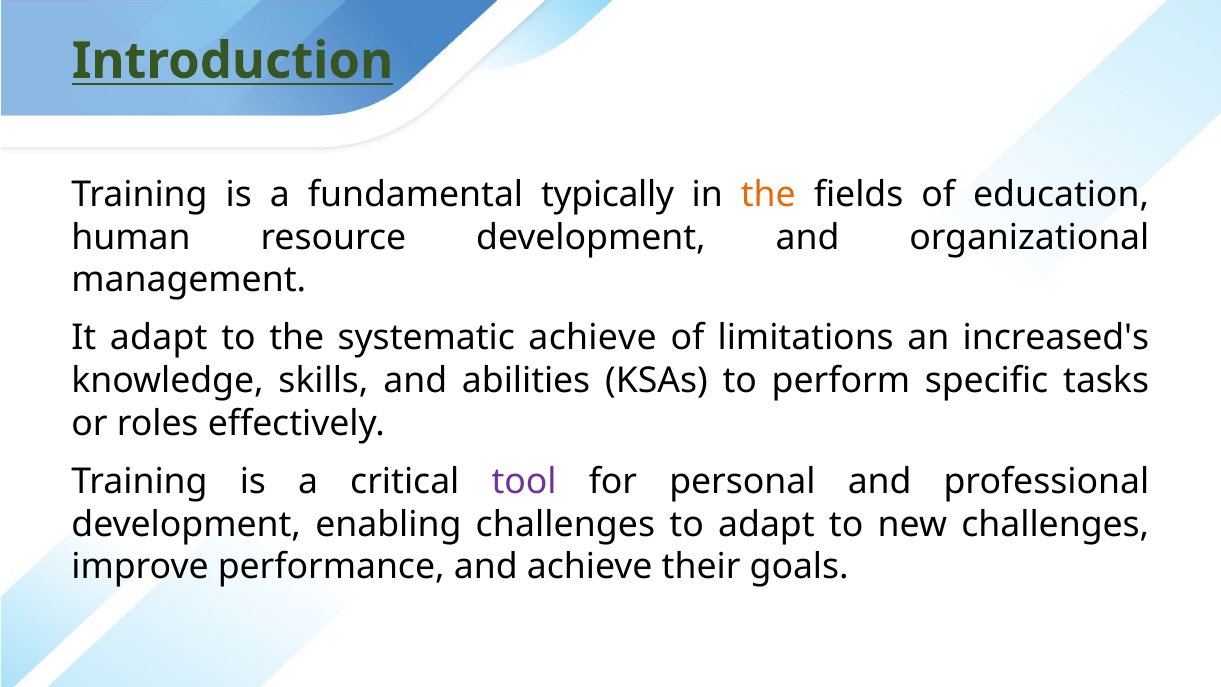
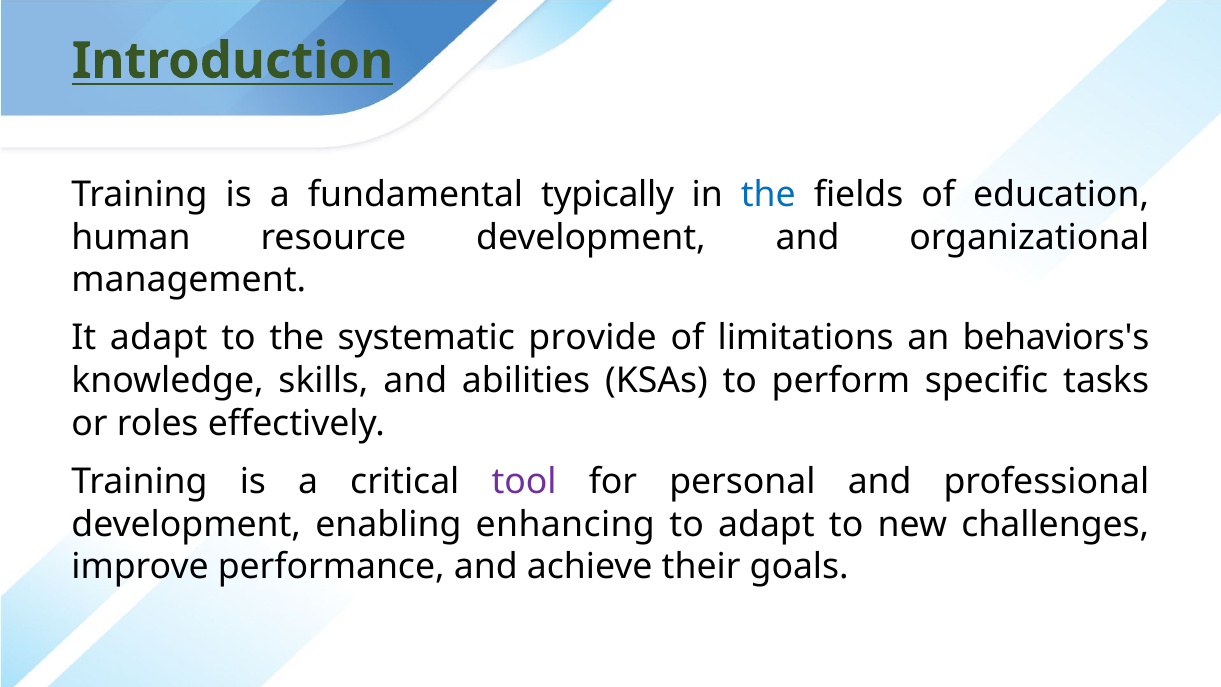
the at (768, 195) colour: orange -> blue
systematic achieve: achieve -> provide
increased's: increased's -> behaviors's
enabling challenges: challenges -> enhancing
